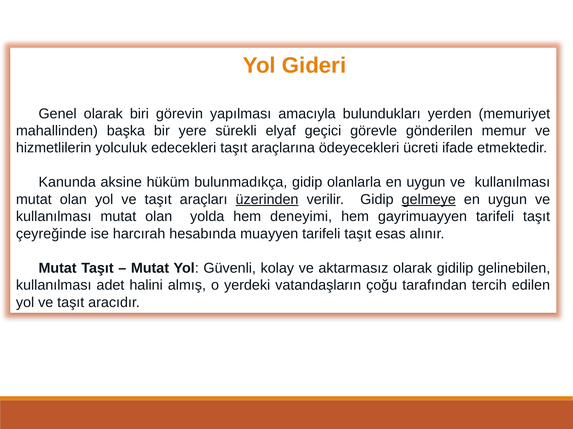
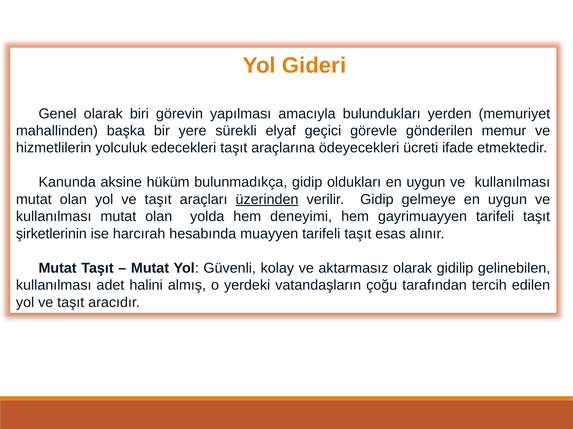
olanlarla: olanlarla -> oldukları
gelmeye underline: present -> none
çeyreğinde: çeyreğinde -> şirketlerinin
